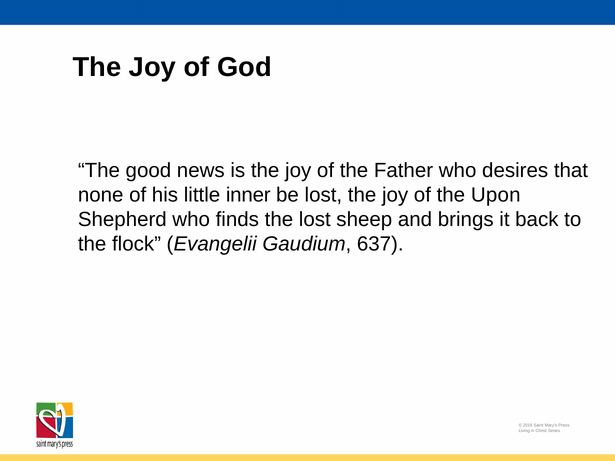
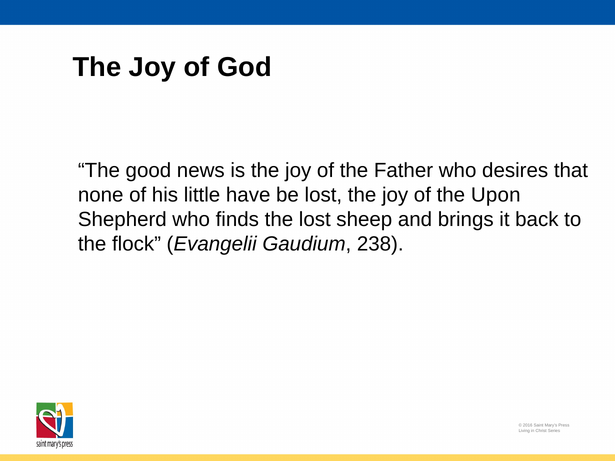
inner: inner -> have
637: 637 -> 238
